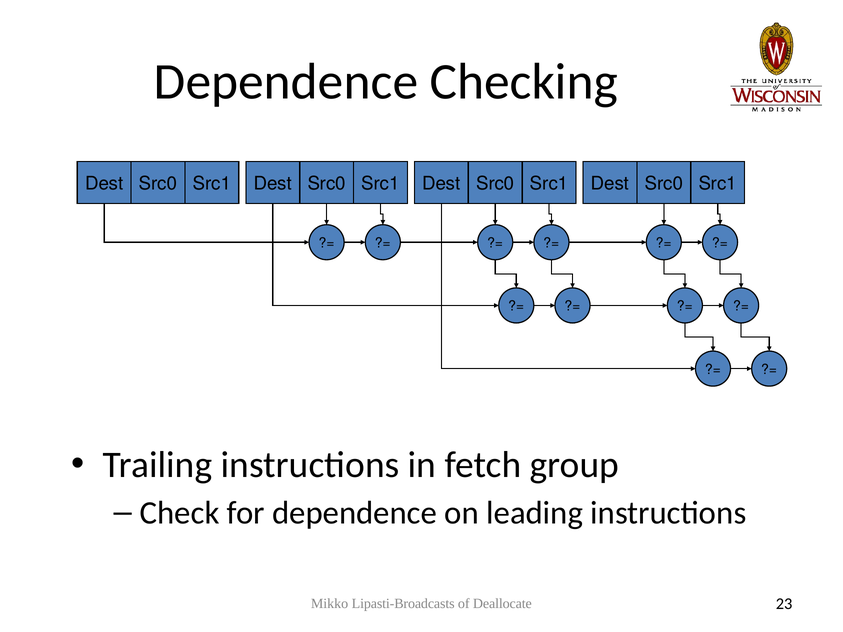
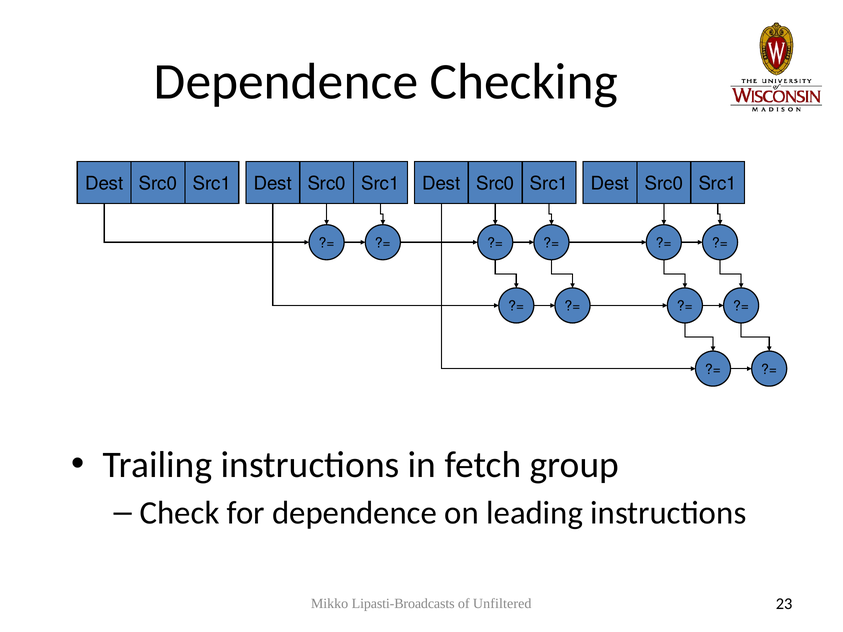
Deallocate: Deallocate -> Unfiltered
